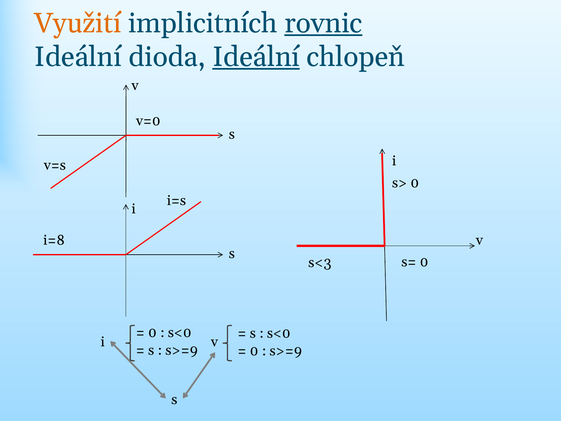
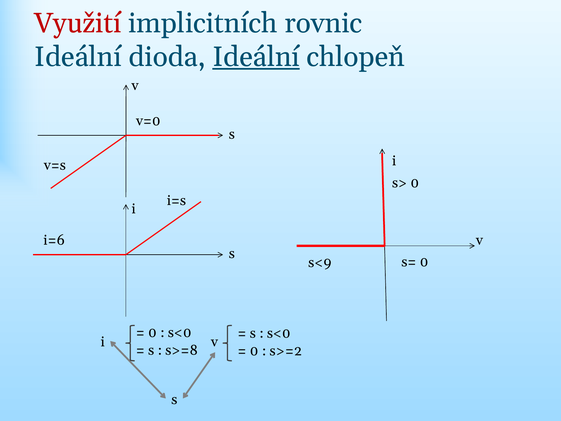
Využití colour: orange -> red
rovnic underline: present -> none
i=8: i=8 -> i=6
s<3: s<3 -> s<9
s>=9 at (182, 350): s>=9 -> s>=8
s>=9 at (286, 351): s>=9 -> s>=2
